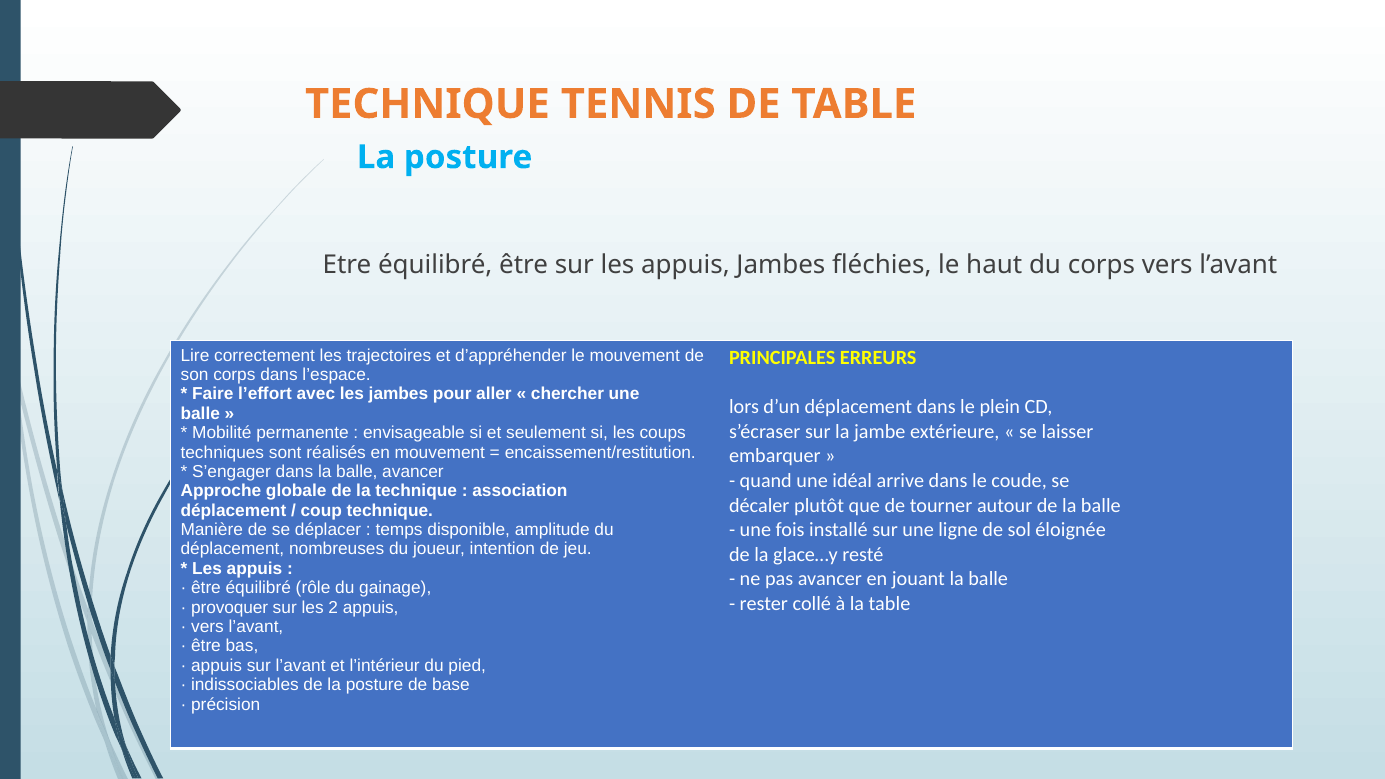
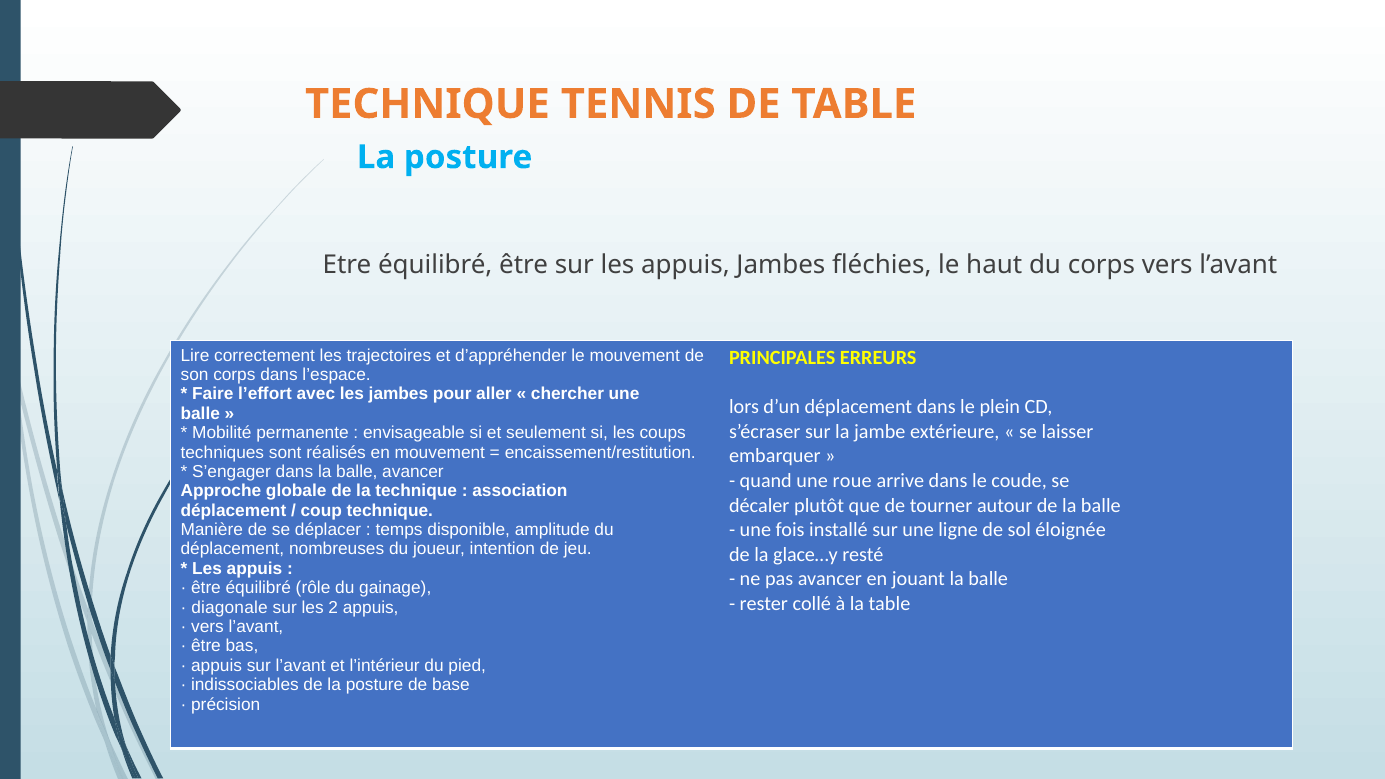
idéal: idéal -> roue
provoquer: provoquer -> diagonale
